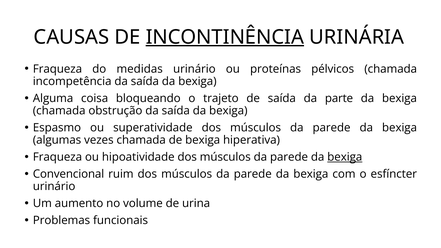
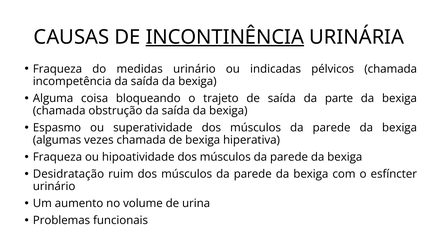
proteínas: proteínas -> indicadas
bexiga at (345, 157) underline: present -> none
Convencional: Convencional -> Desidratação
